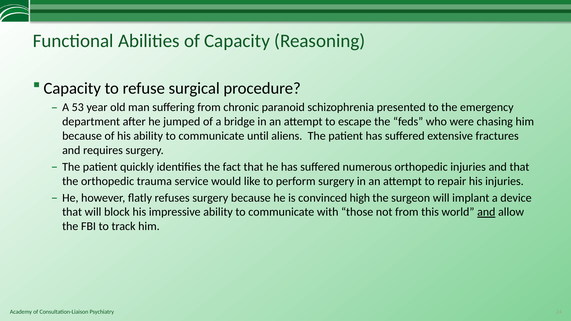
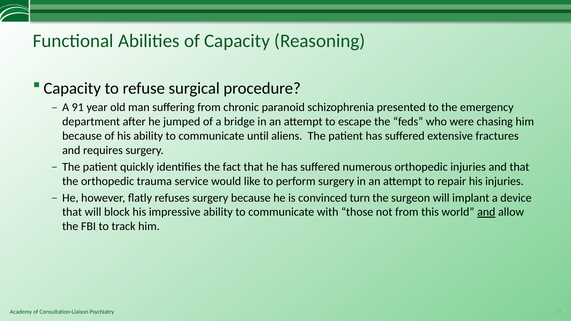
53: 53 -> 91
high: high -> turn
